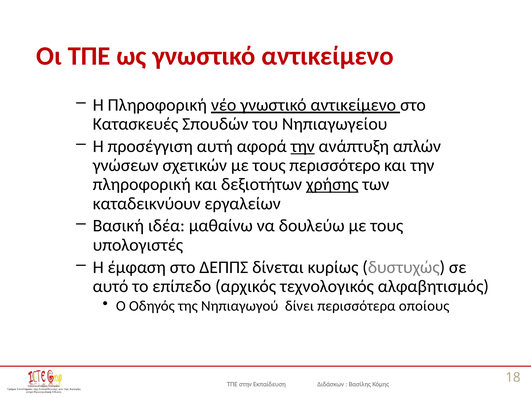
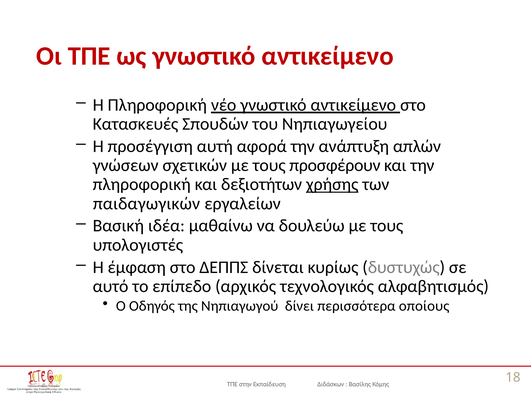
την at (303, 146) underline: present -> none
περισσότερο: περισσότερο -> προσφέρουν
καταδεικνύουν: καταδεικνύουν -> παιδαγωγικών
